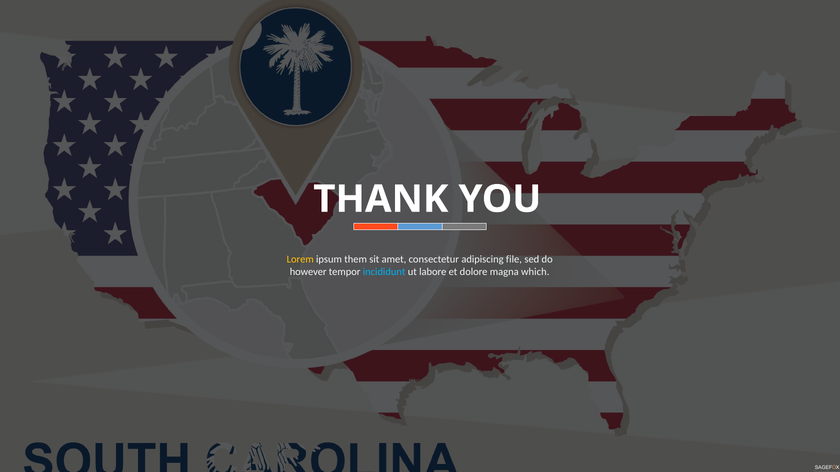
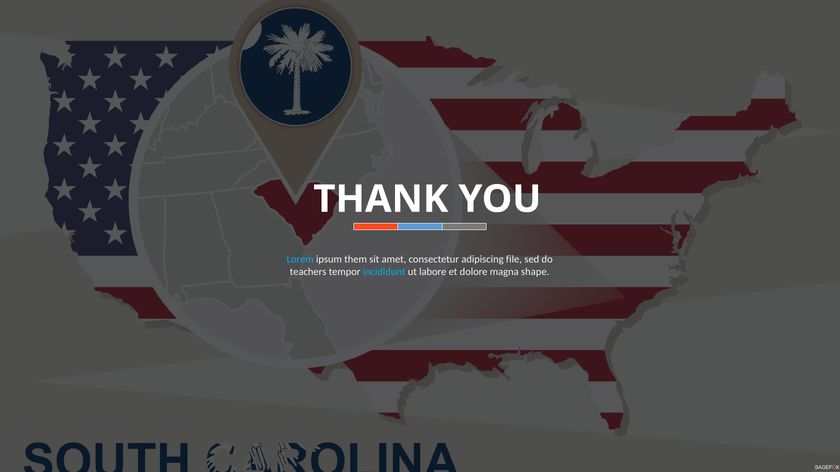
Lorem colour: yellow -> light blue
however: however -> teachers
which: which -> shape
